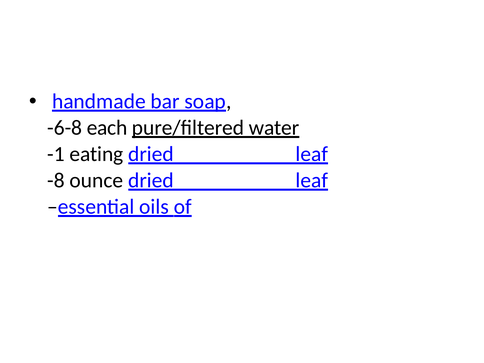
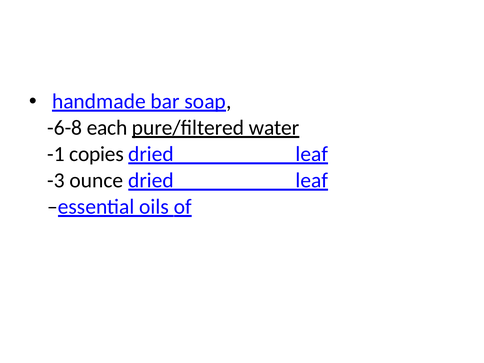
eating: eating -> copies
-8: -8 -> -3
